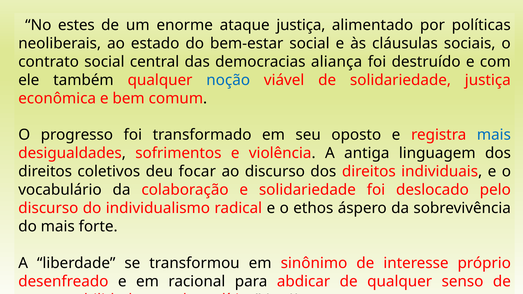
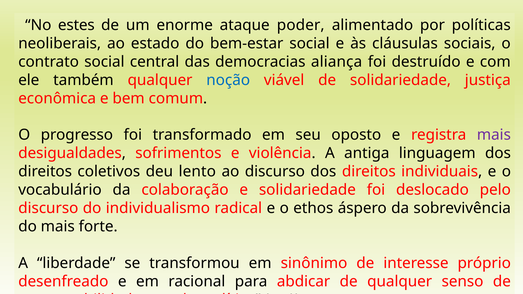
ataque justiça: justiça -> poder
mais at (494, 135) colour: blue -> purple
focar: focar -> lento
